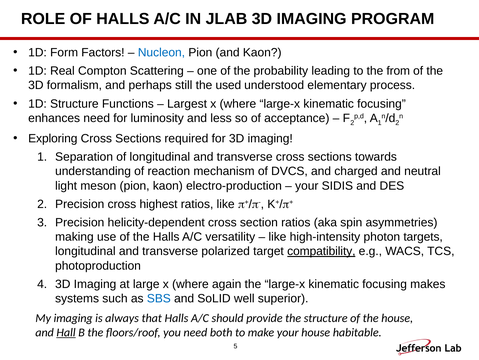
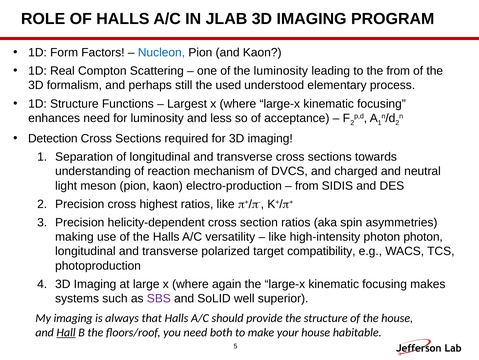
the probability: probability -> luminosity
Exploring: Exploring -> Detection
your at (307, 185): your -> from
photon targets: targets -> photon
compatibility underline: present -> none
SBS colour: blue -> purple
